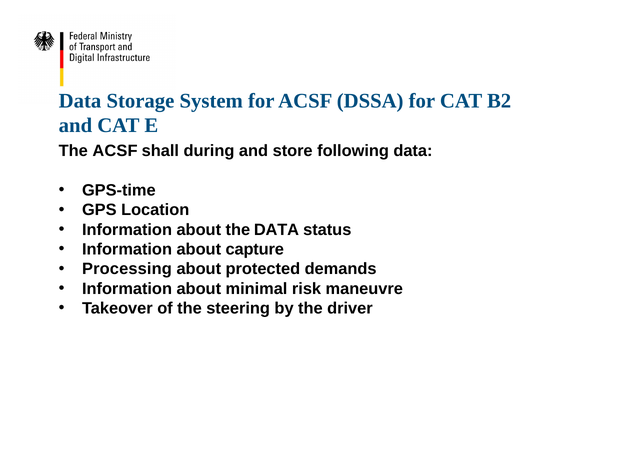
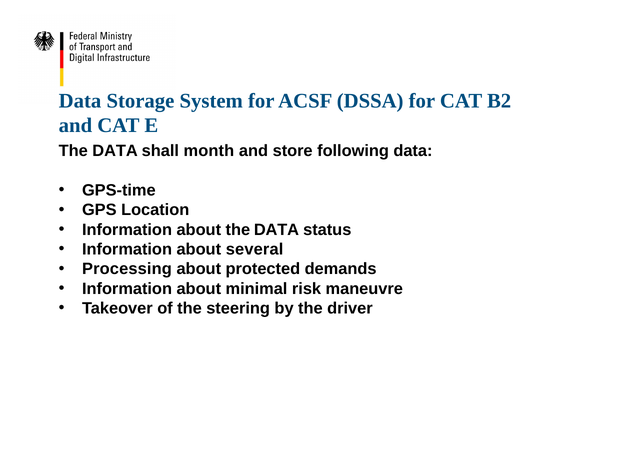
ACSF at (115, 151): ACSF -> DATA
during: during -> month
capture: capture -> several
